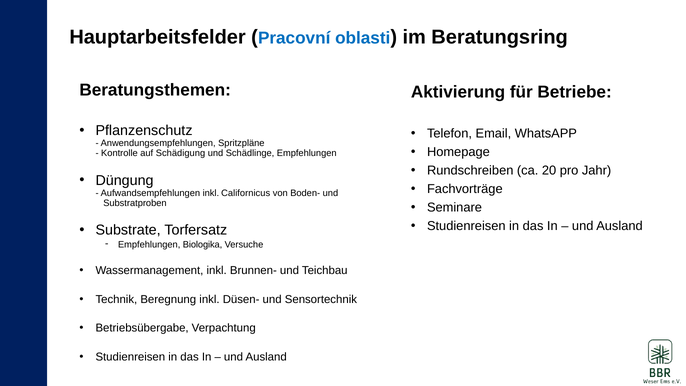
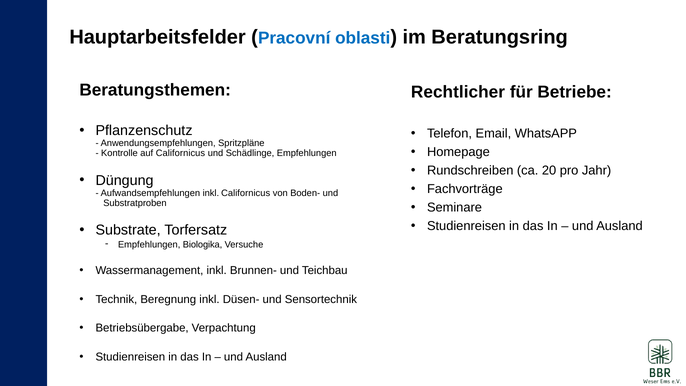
Aktivierung: Aktivierung -> Rechtlicher
auf Schädigung: Schädigung -> Californicus
